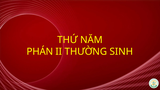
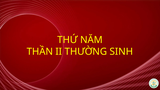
PHÁN: PHÁN -> THẦN
